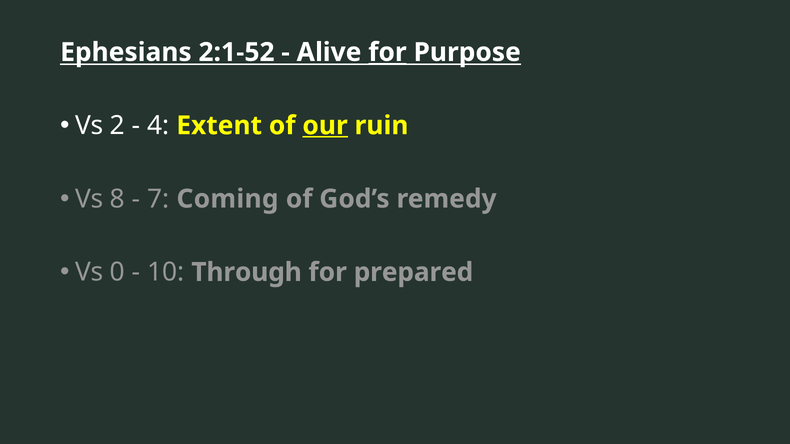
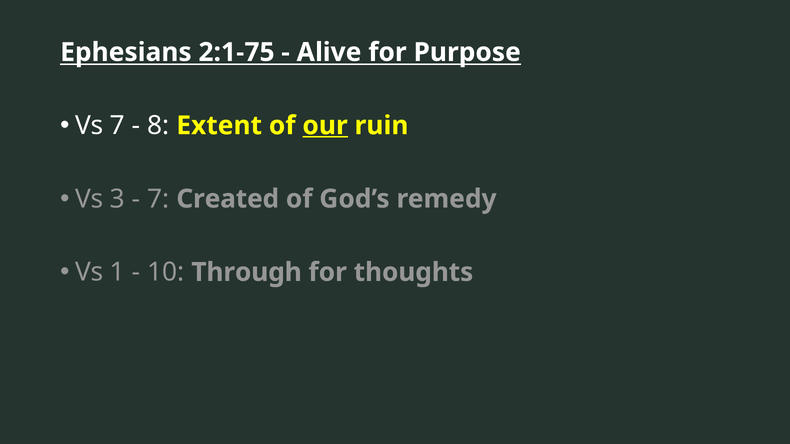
2:1-52: 2:1-52 -> 2:1-75
for at (387, 52) underline: present -> none
Vs 2: 2 -> 7
4: 4 -> 8
8: 8 -> 3
Coming: Coming -> Created
0: 0 -> 1
prepared: prepared -> thoughts
